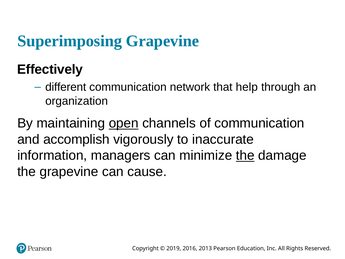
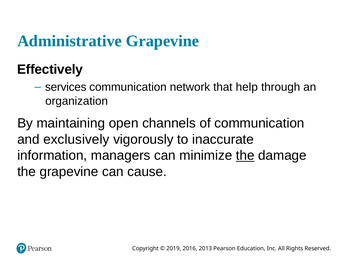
Superimposing: Superimposing -> Administrative
different: different -> services
open underline: present -> none
accomplish: accomplish -> exclusively
